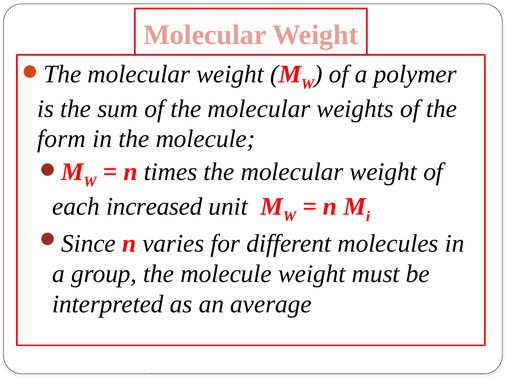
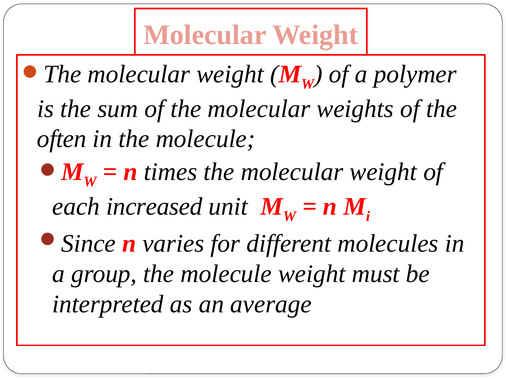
form: form -> often
